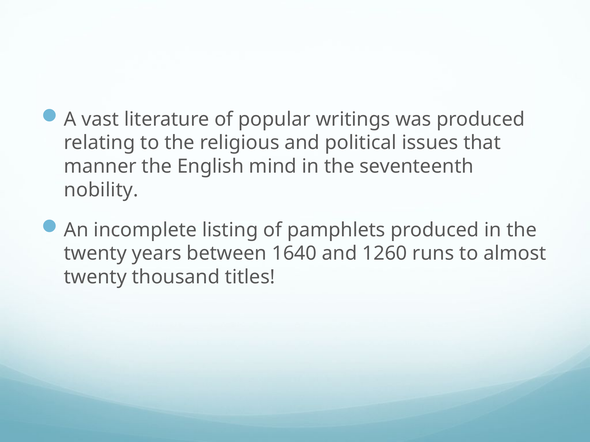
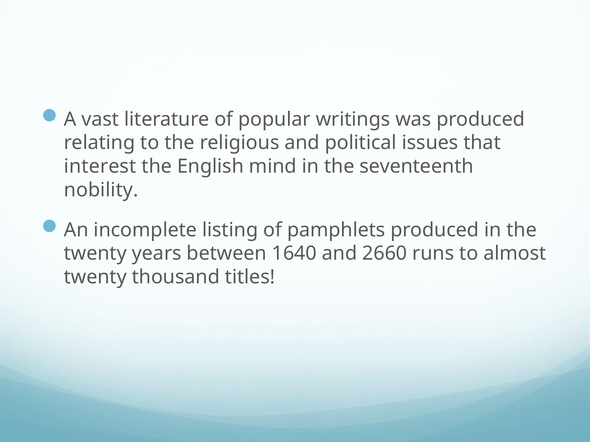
manner: manner -> interest
1260: 1260 -> 2660
